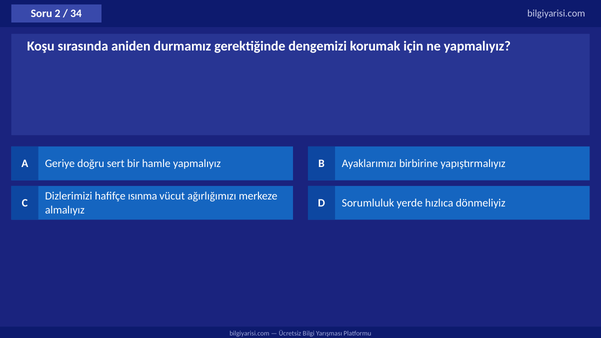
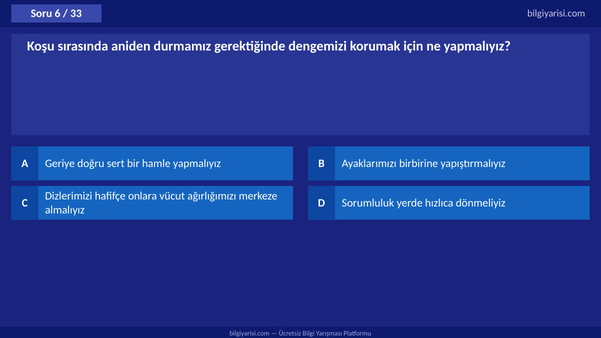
2: 2 -> 6
34: 34 -> 33
ısınma: ısınma -> onlara
